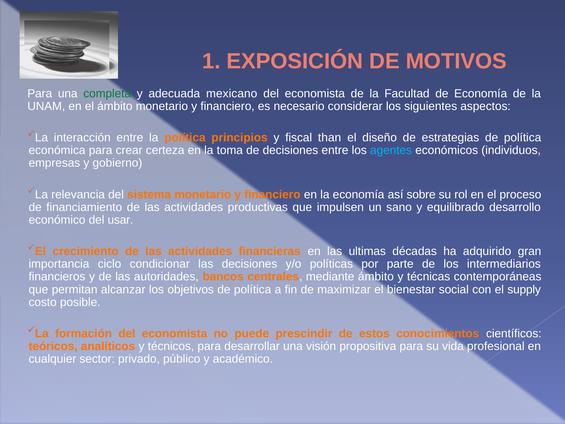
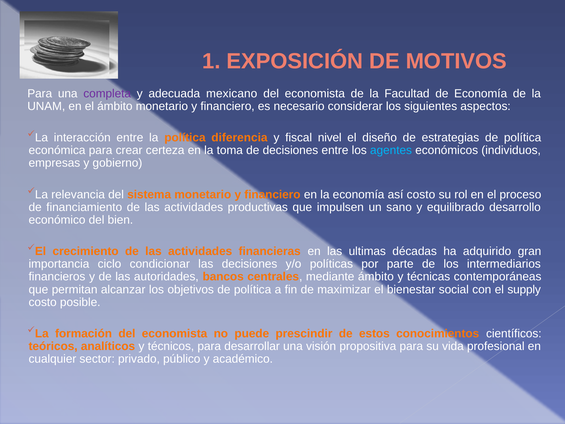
completa colour: green -> purple
principios: principios -> diferencia
than: than -> nivel
así sobre: sobre -> costo
usar: usar -> bien
